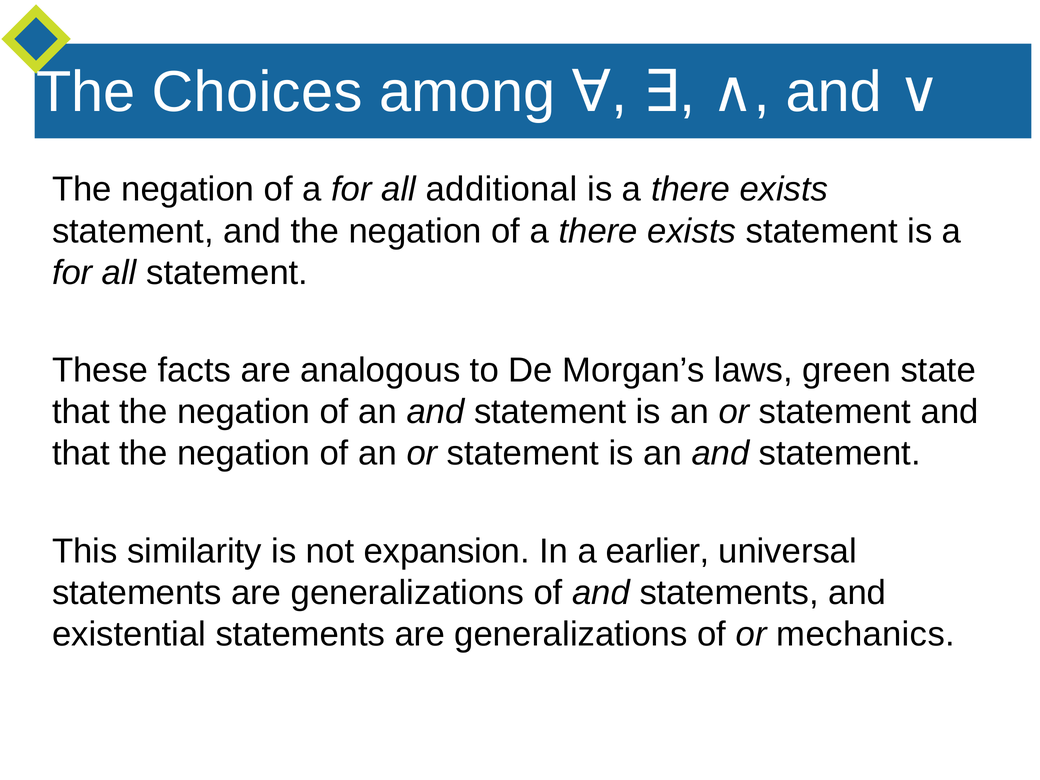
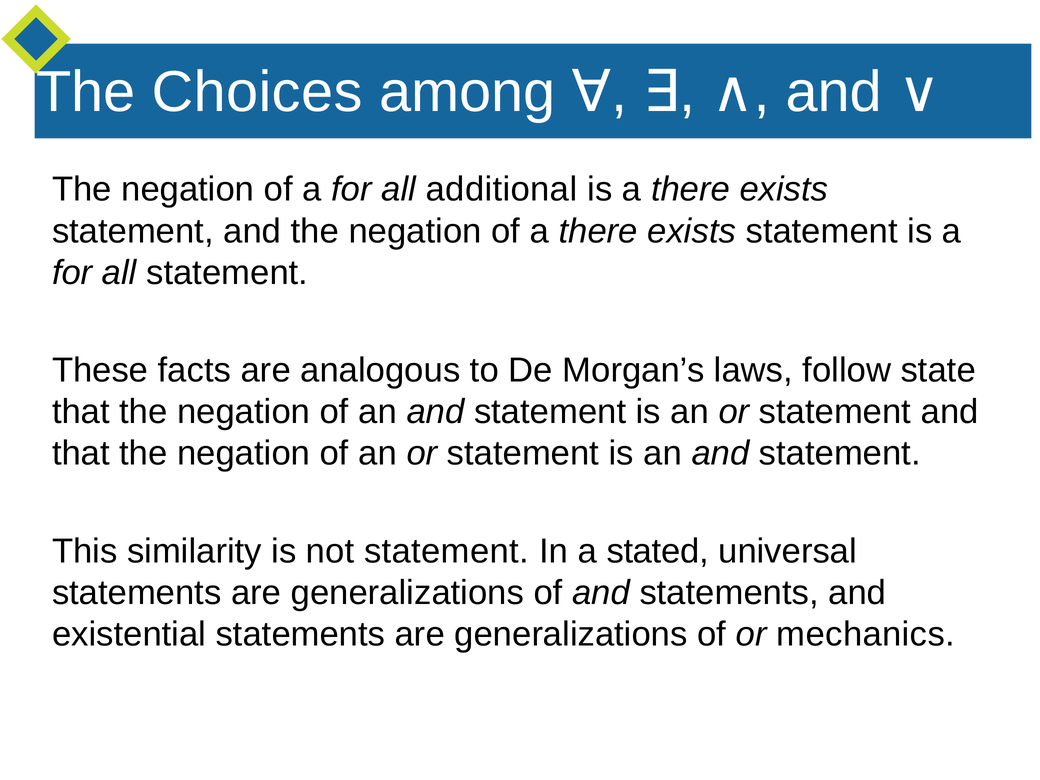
green: green -> follow
not expansion: expansion -> statement
earlier: earlier -> stated
